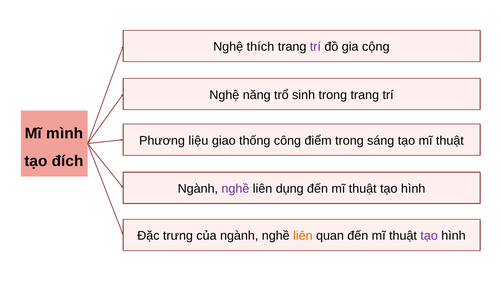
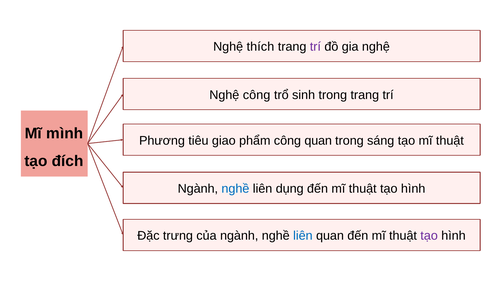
gia cộng: cộng -> nghệ
Nghệ năng: năng -> công
liệu: liệu -> tiêu
thống: thống -> phẩm
công điểm: điểm -> quan
nghề at (235, 189) colour: purple -> blue
liên at (303, 236) colour: orange -> blue
